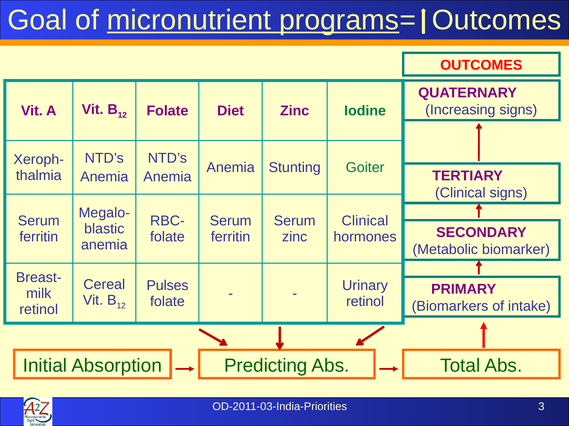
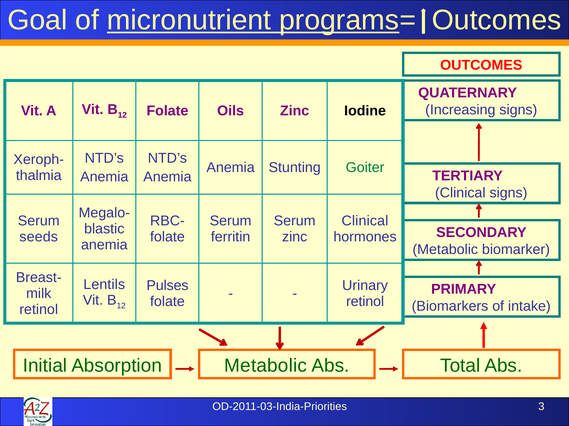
Diet: Diet -> Oils
Iodine colour: green -> black
ferritin at (39, 237): ferritin -> seeds
Cereal: Cereal -> Lentils
Absorption Predicting: Predicting -> Metabolic
